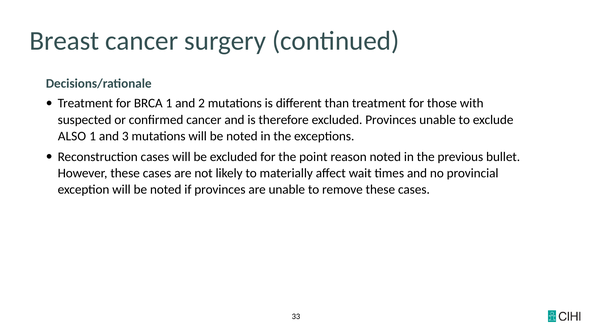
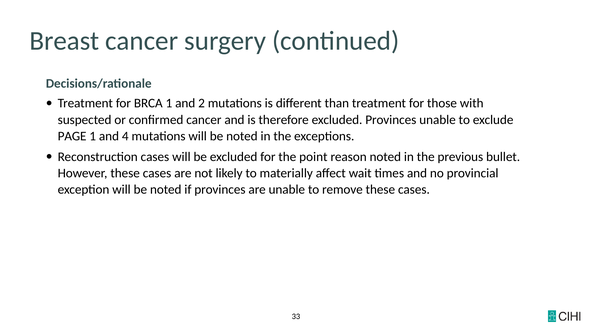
ALSO: ALSO -> PAGE
3: 3 -> 4
